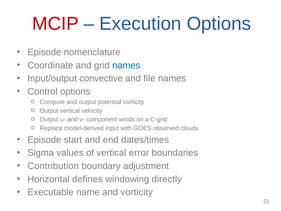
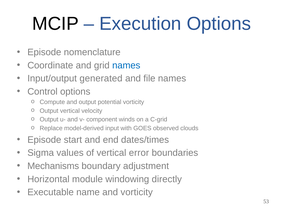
MCIP colour: red -> black
convective: convective -> generated
Contribution: Contribution -> Mechanisms
defines: defines -> module
